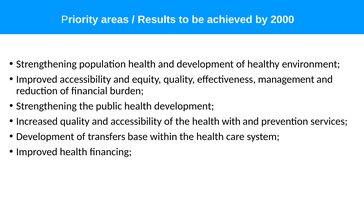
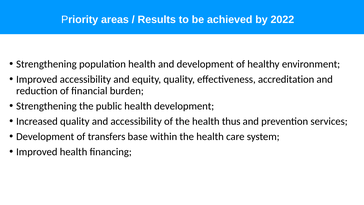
2000: 2000 -> 2022
management: management -> accreditation
with: with -> thus
